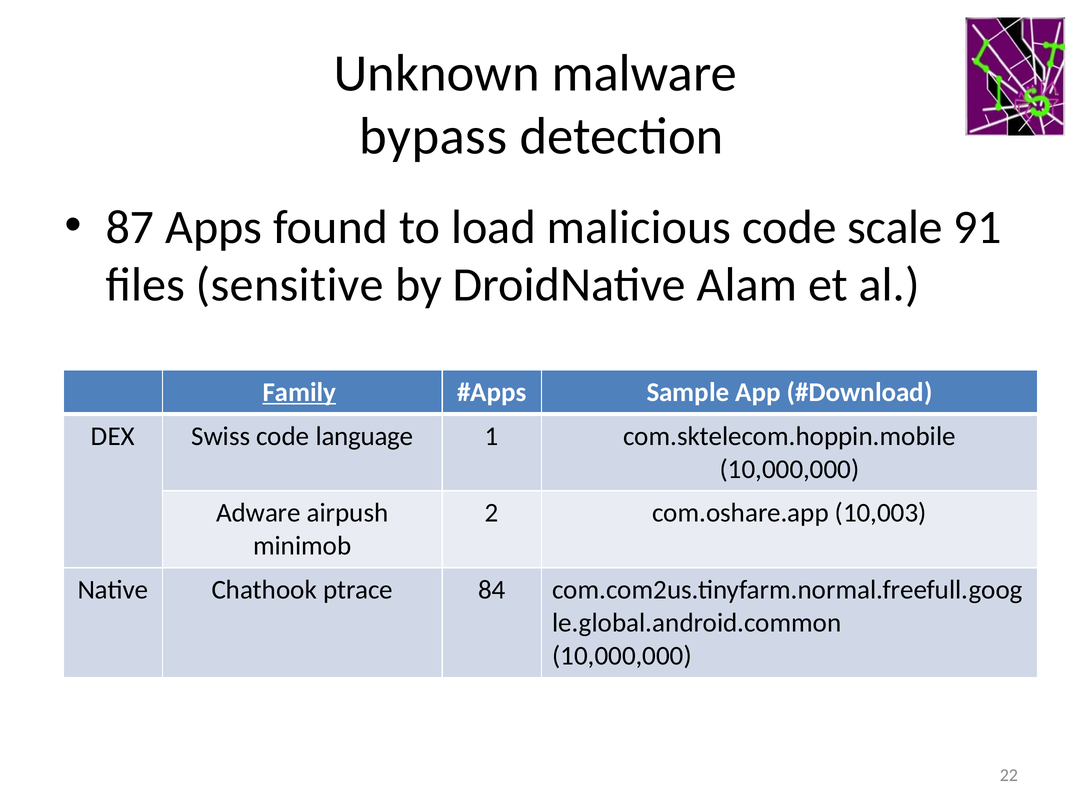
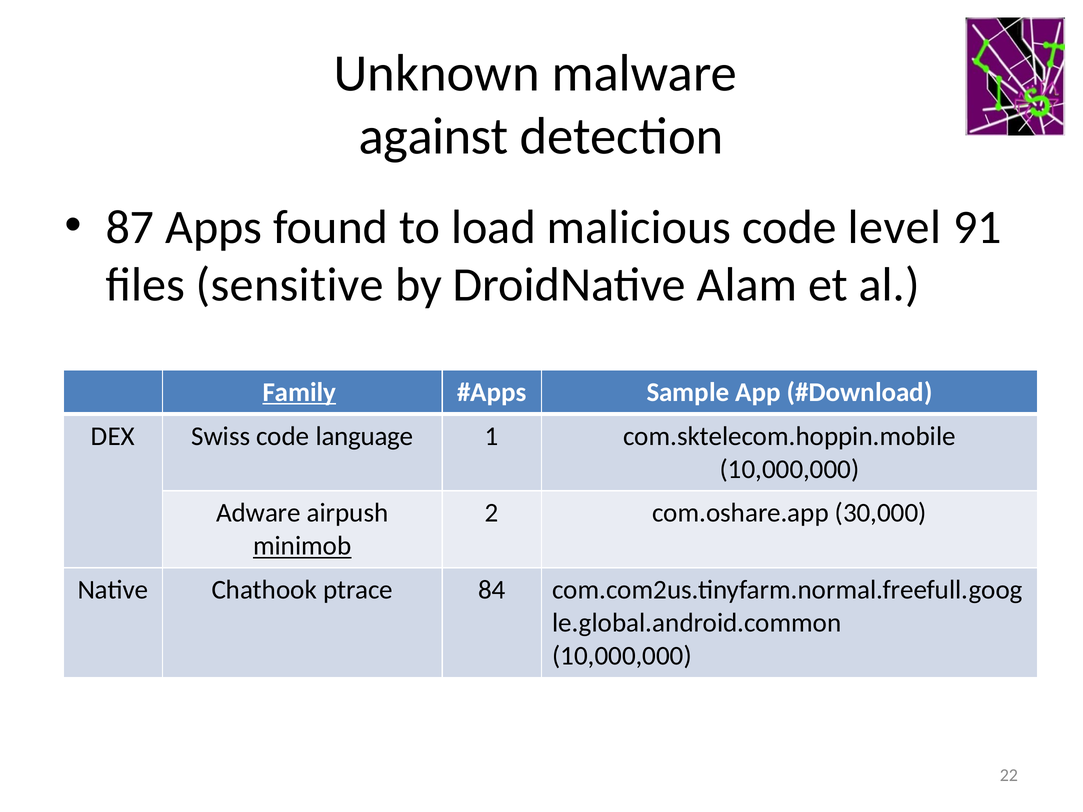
bypass: bypass -> against
scale: scale -> level
10,003: 10,003 -> 30,000
minimob underline: none -> present
